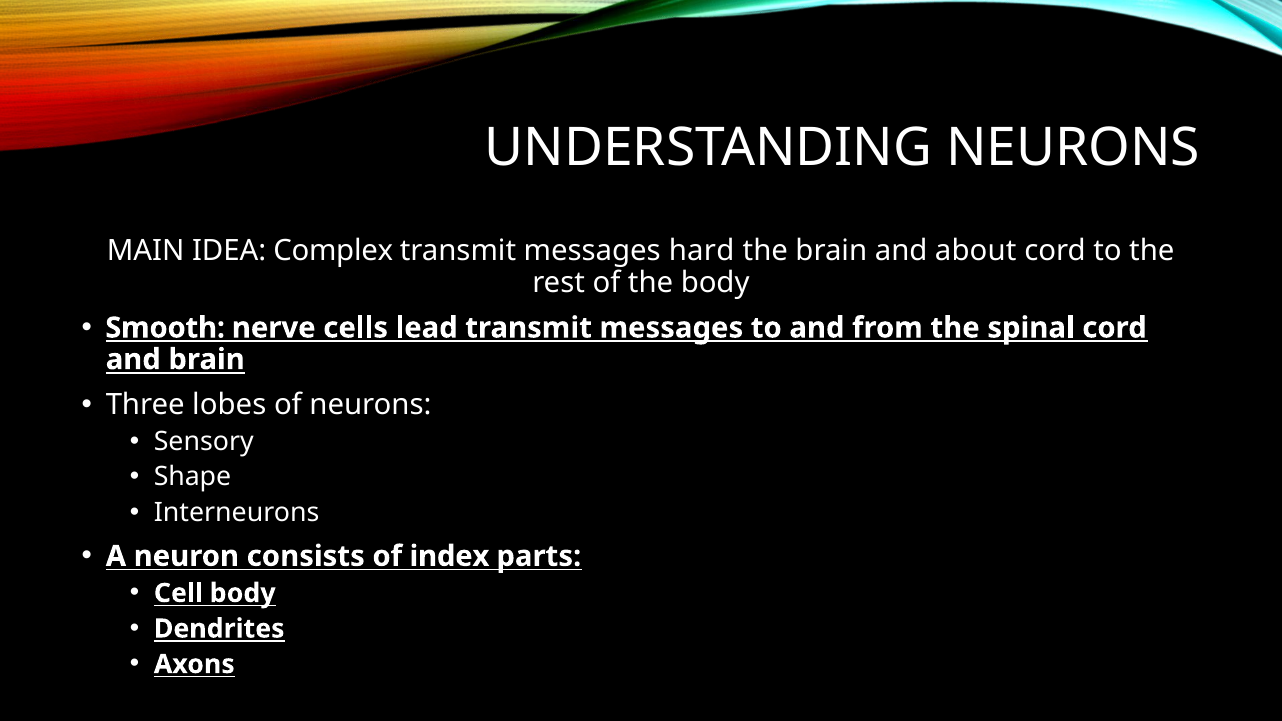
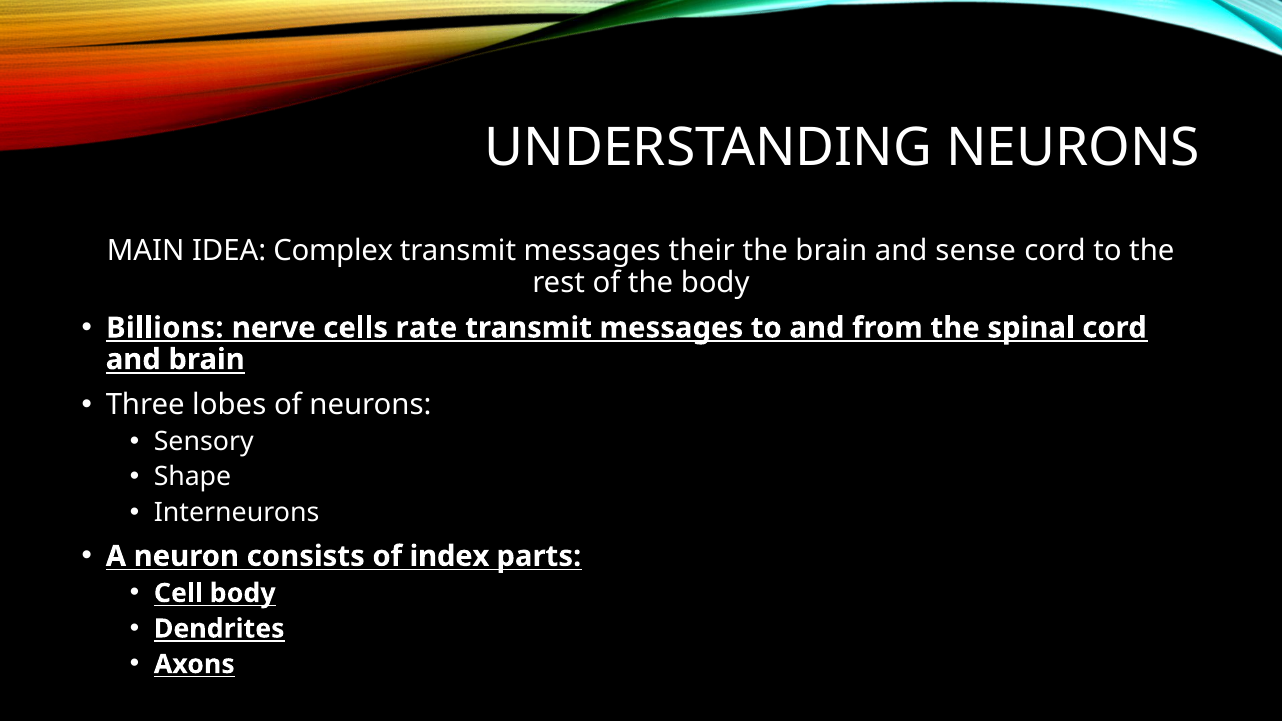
hard: hard -> their
about: about -> sense
Smooth: Smooth -> Billions
lead: lead -> rate
